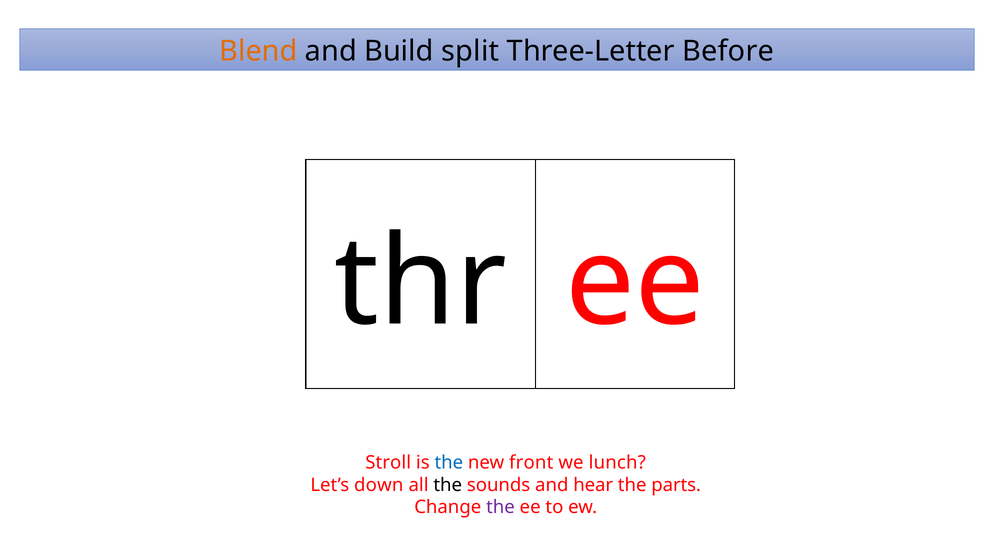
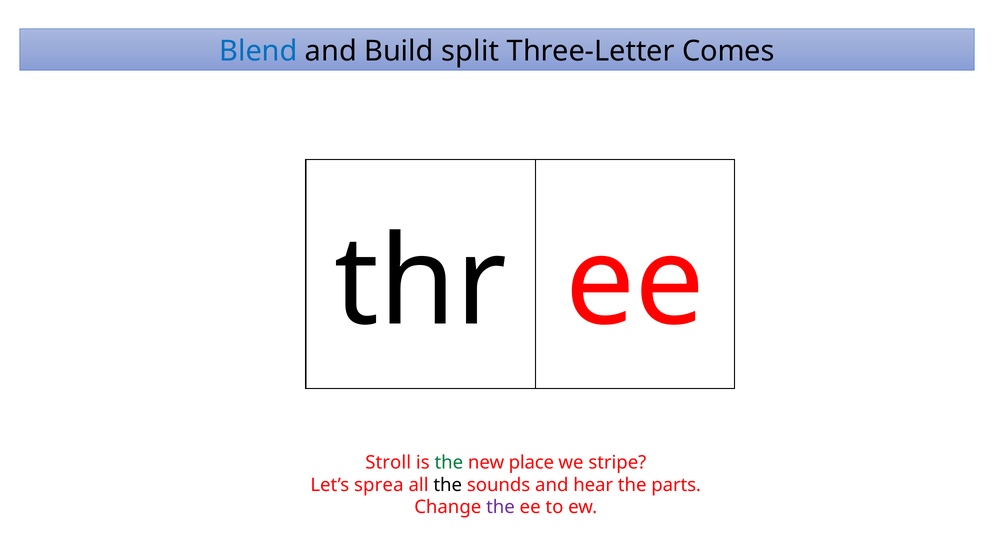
Blend colour: orange -> blue
Before: Before -> Comes
the at (449, 463) colour: blue -> green
front: front -> place
lunch: lunch -> stripe
down: down -> sprea
